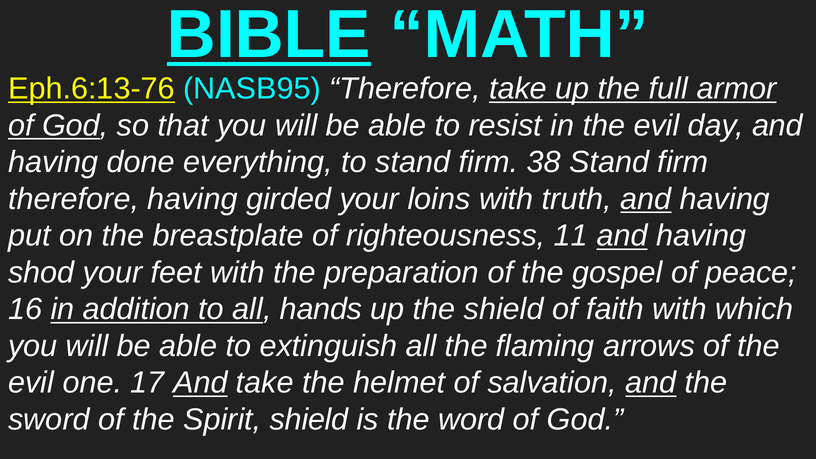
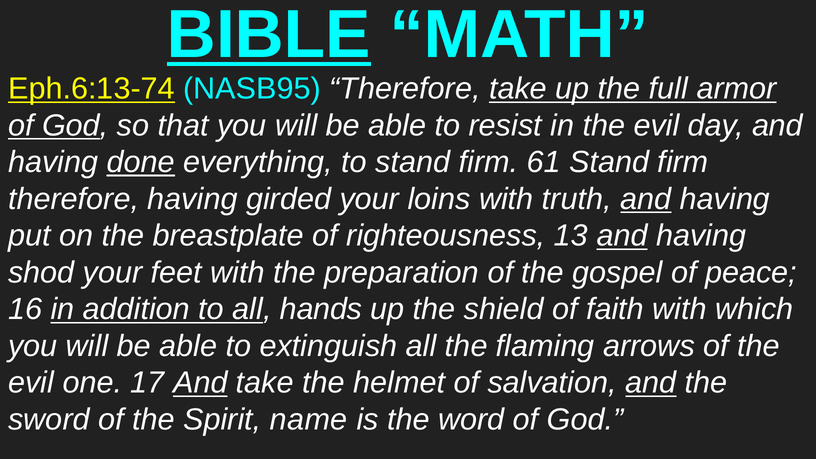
Eph.6:13-76: Eph.6:13-76 -> Eph.6:13-74
done underline: none -> present
38: 38 -> 61
11: 11 -> 13
Spirit shield: shield -> name
